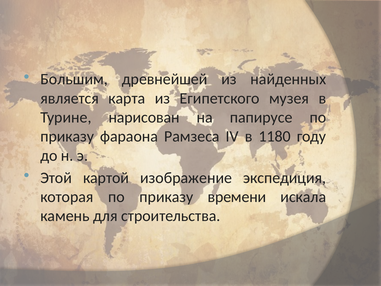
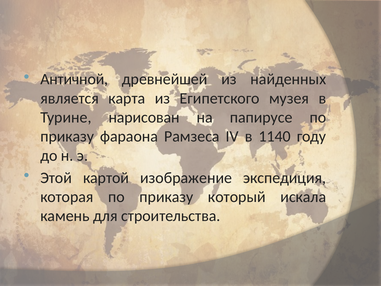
Большим: Большим -> Античной
1180: 1180 -> 1140
времени: времени -> который
